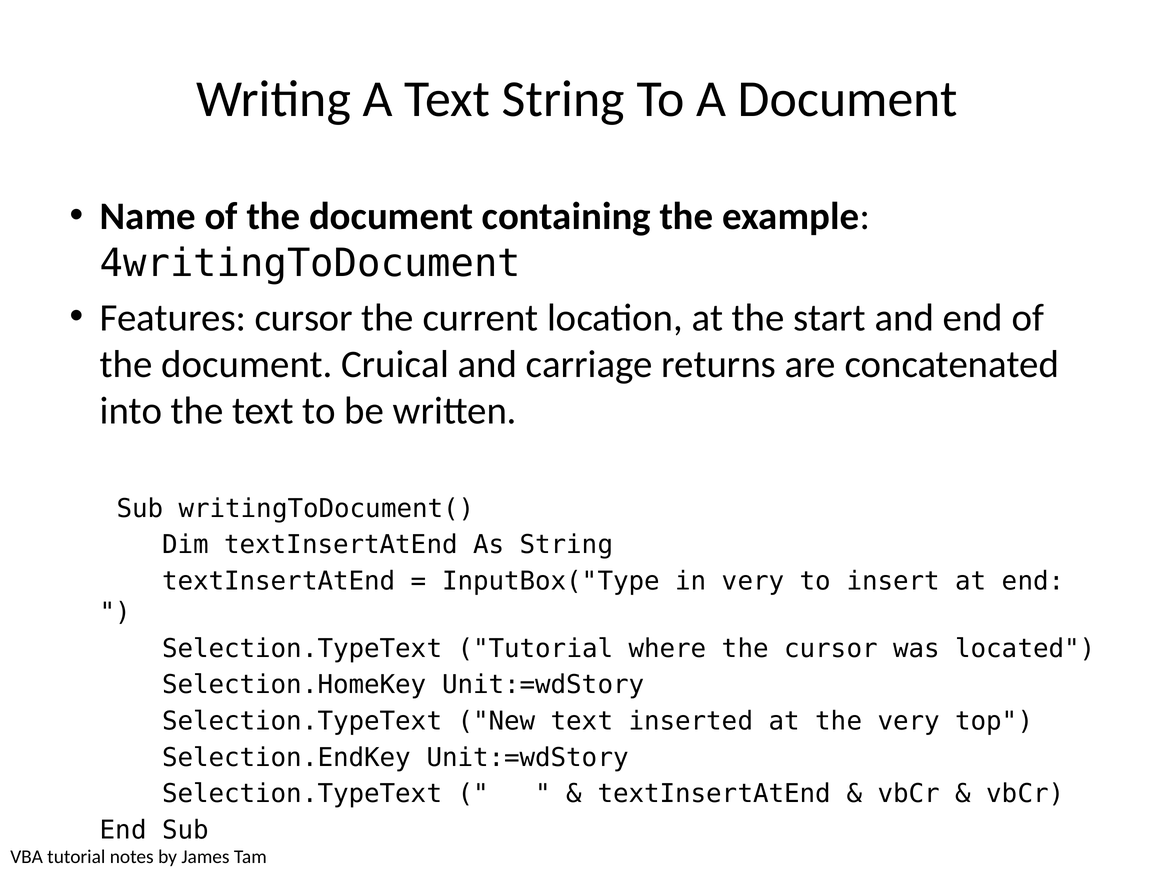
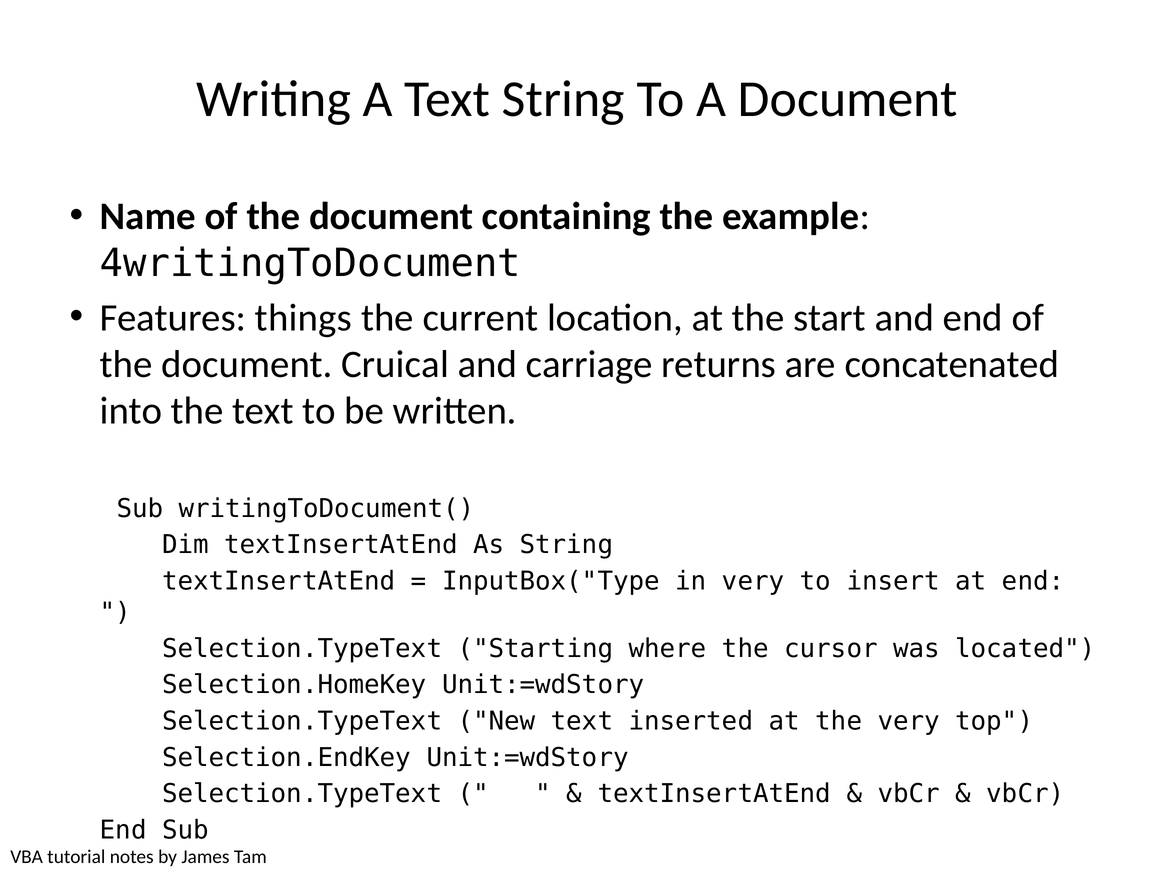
Features cursor: cursor -> things
Selection.TypeText Tutorial: Tutorial -> Starting
